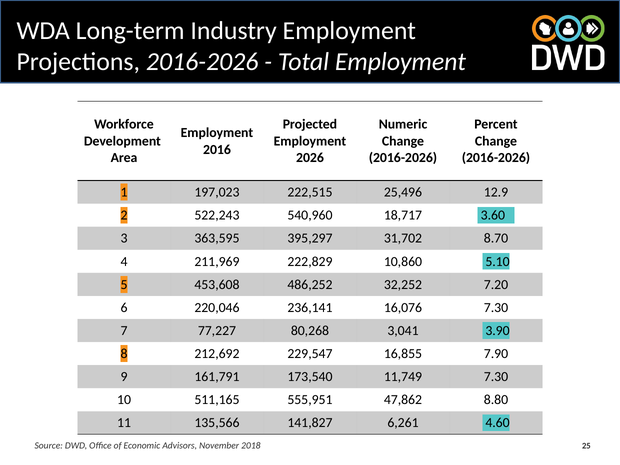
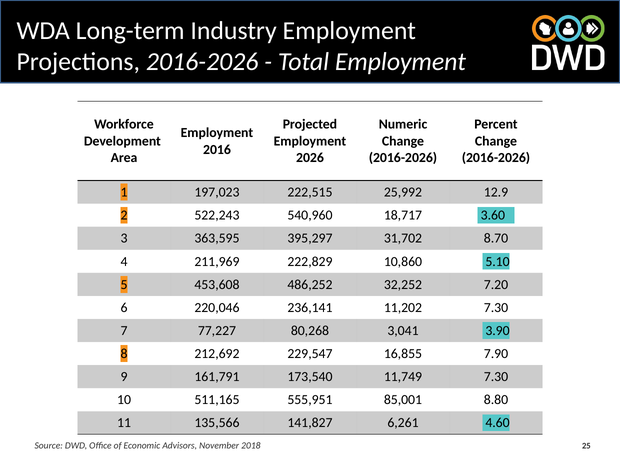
25,496: 25,496 -> 25,992
16,076: 16,076 -> 11,202
47,862: 47,862 -> 85,001
